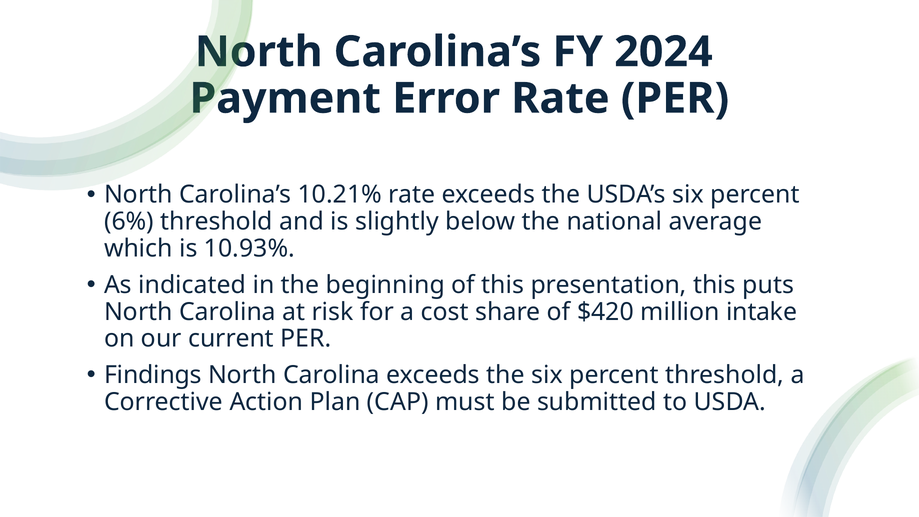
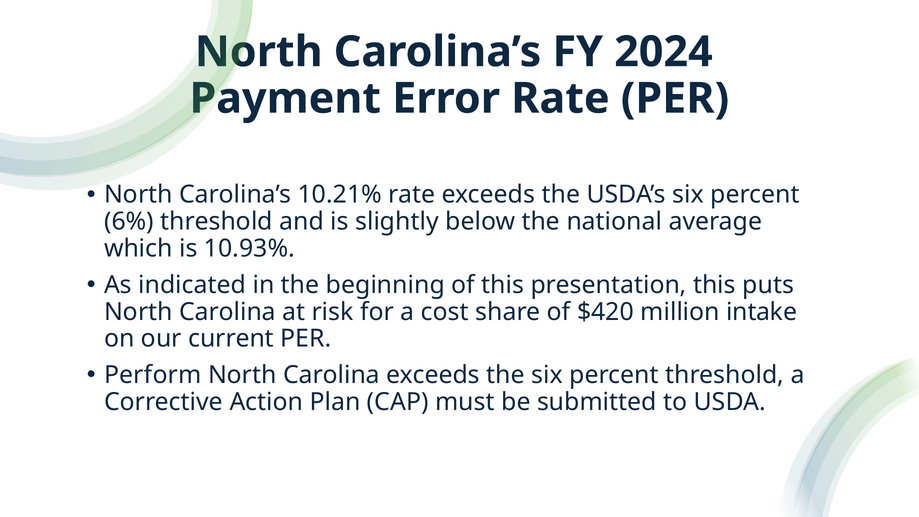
Findings: Findings -> Perform
